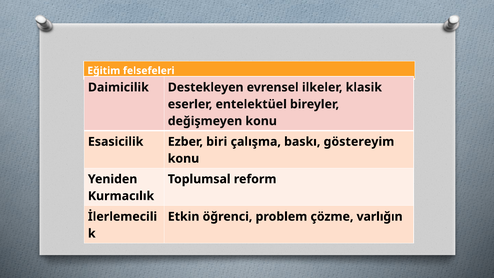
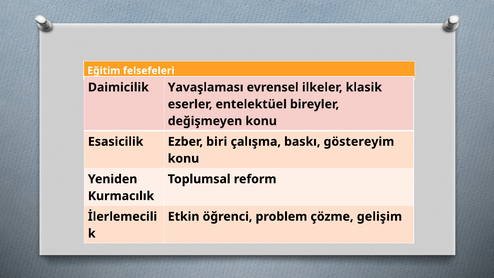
Destekleyen: Destekleyen -> Yavaşlaması
varlığın: varlığın -> gelişim
